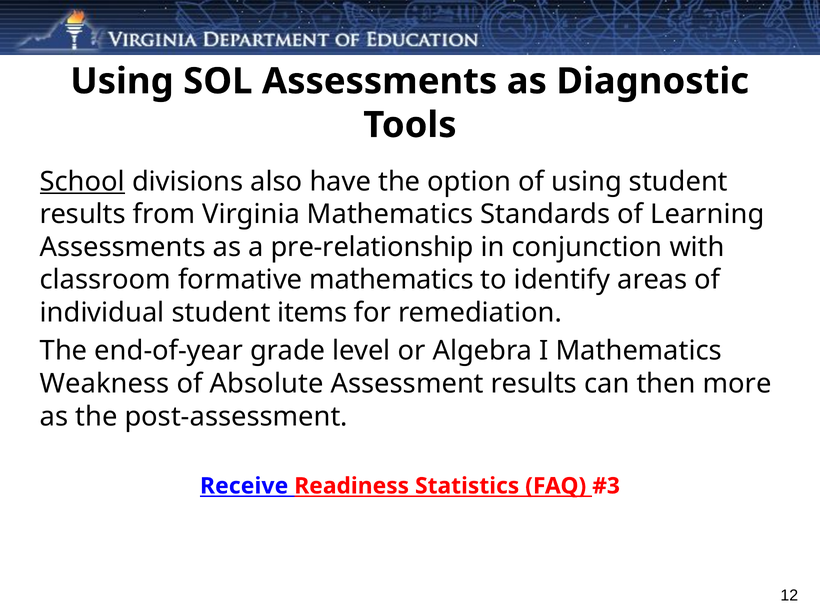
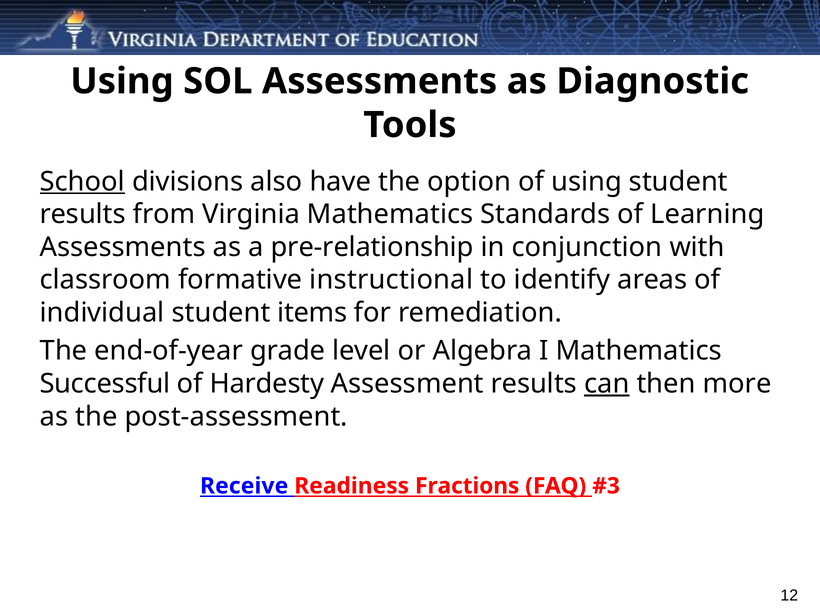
formative mathematics: mathematics -> instructional
Weakness: Weakness -> Successful
Absolute: Absolute -> Hardesty
can underline: none -> present
Statistics: Statistics -> Fractions
